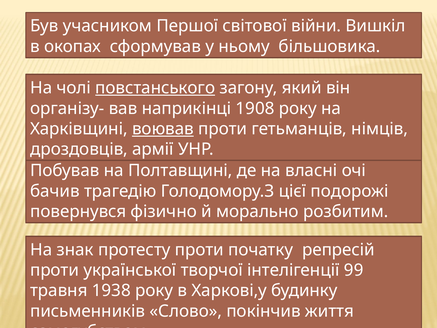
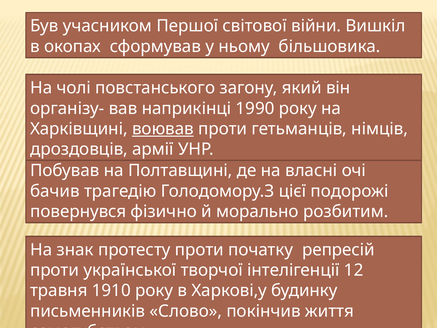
повстанського underline: present -> none
1908: 1908 -> 1990
99: 99 -> 12
1938: 1938 -> 1910
